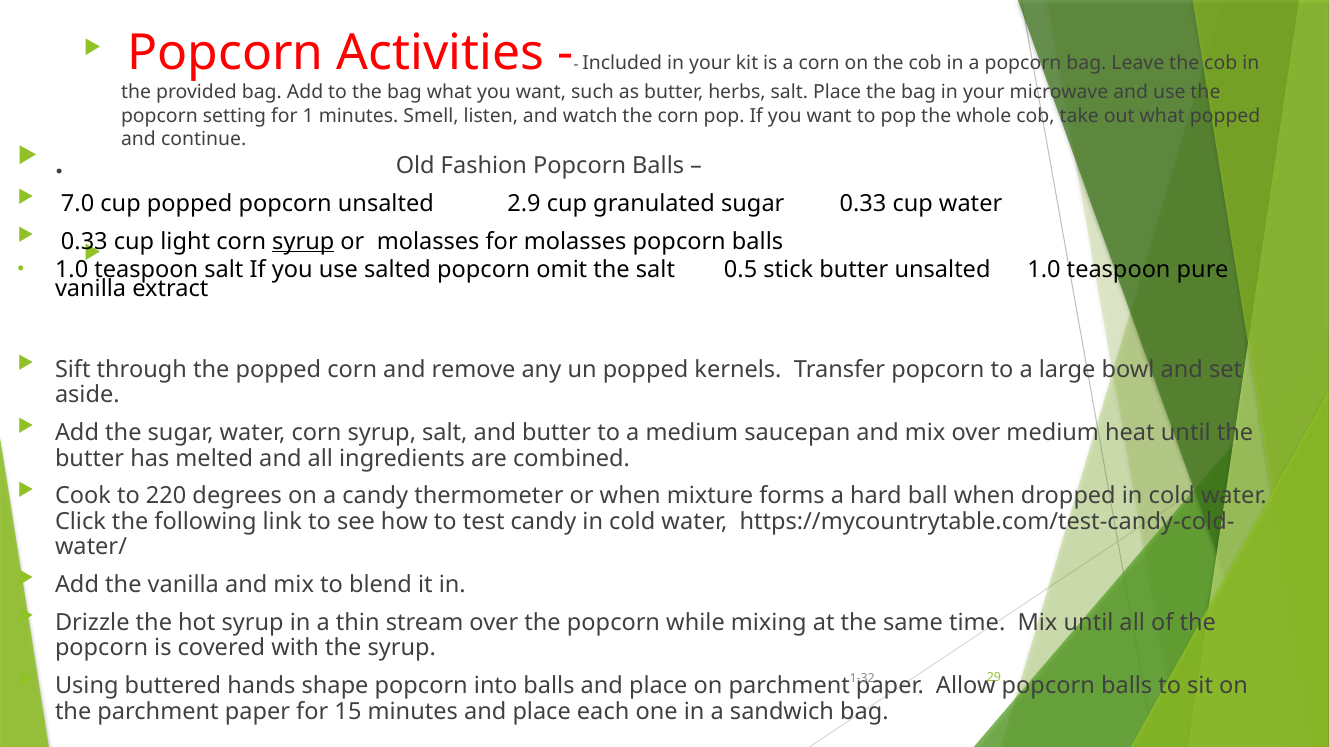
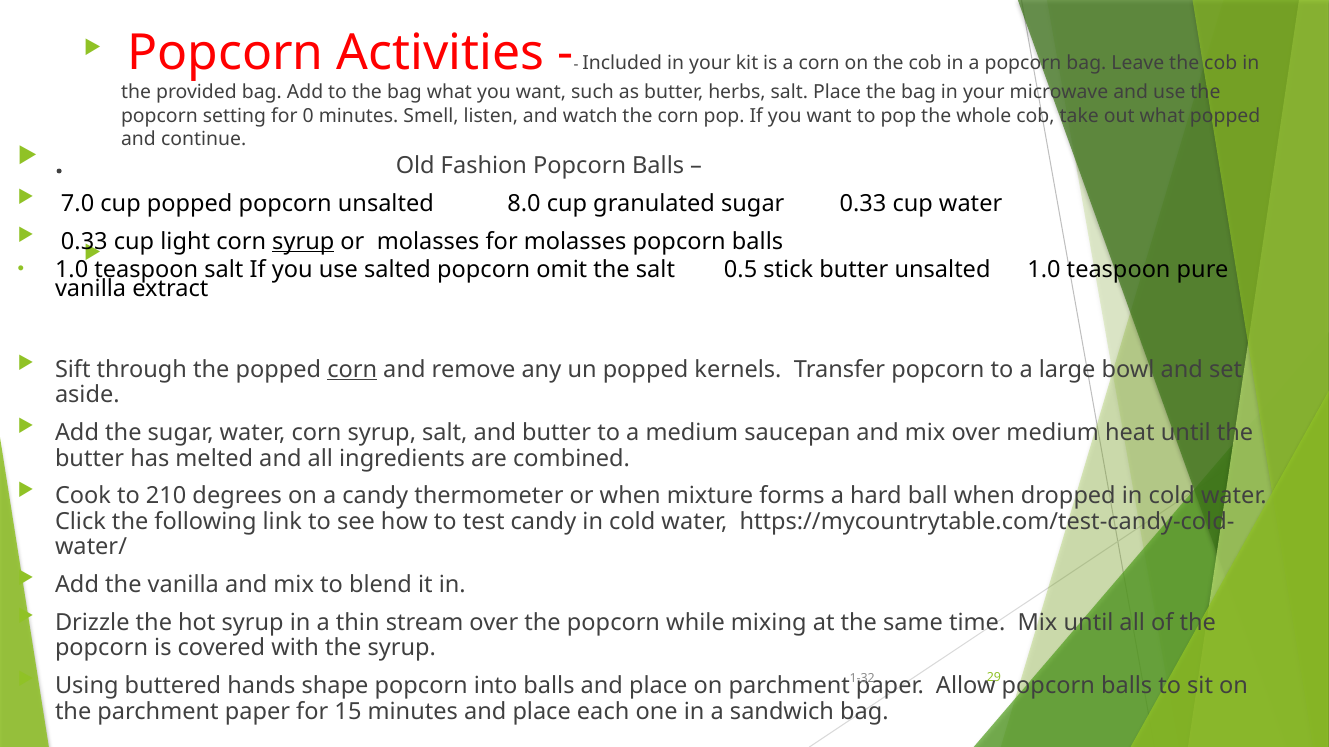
1: 1 -> 0
2.9: 2.9 -> 8.0
corn at (352, 370) underline: none -> present
220: 220 -> 210
